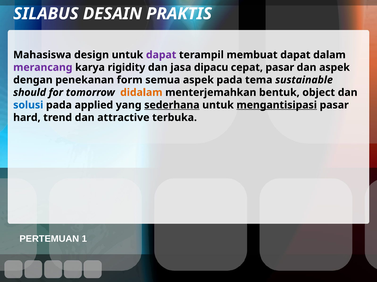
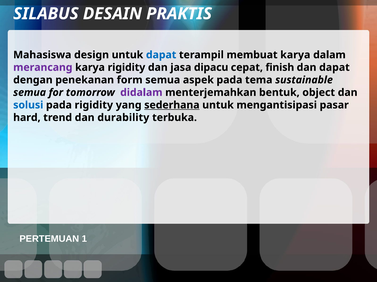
dapat at (161, 55) colour: purple -> blue
membuat dapat: dapat -> karya
cepat pasar: pasar -> finish
dan aspek: aspek -> dapat
should at (30, 93): should -> semua
didalam colour: orange -> purple
pada applied: applied -> rigidity
mengantisipasi underline: present -> none
attractive: attractive -> durability
